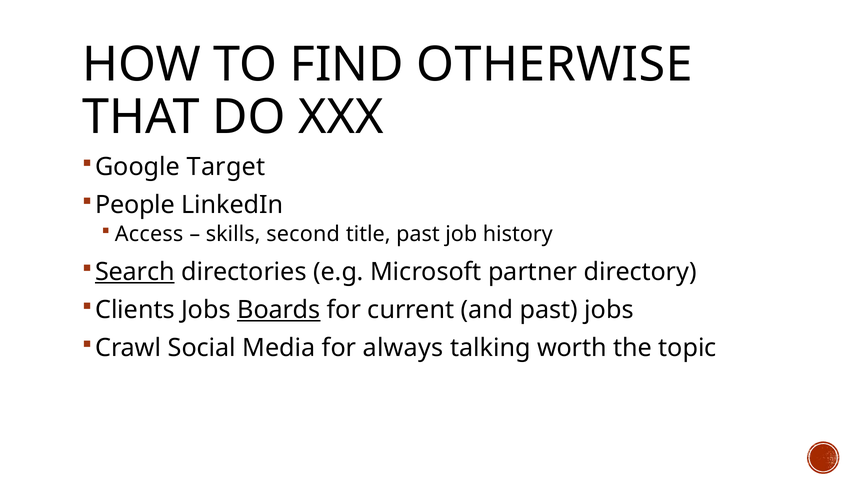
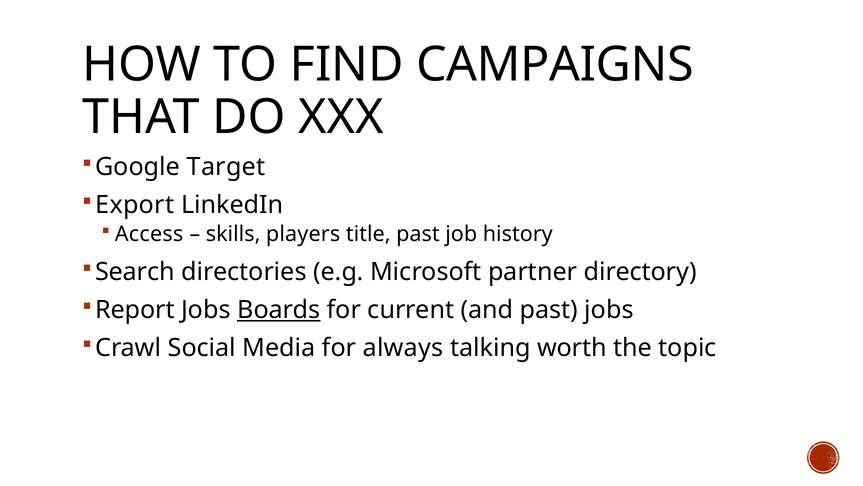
OTHERWISE: OTHERWISE -> CAMPAIGNS
People: People -> Export
second: second -> players
Search underline: present -> none
Clients: Clients -> Report
